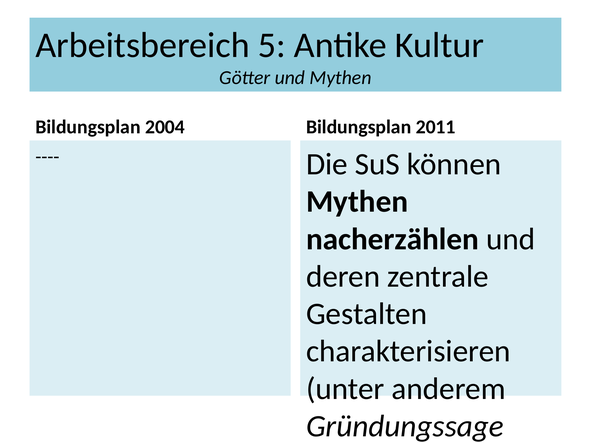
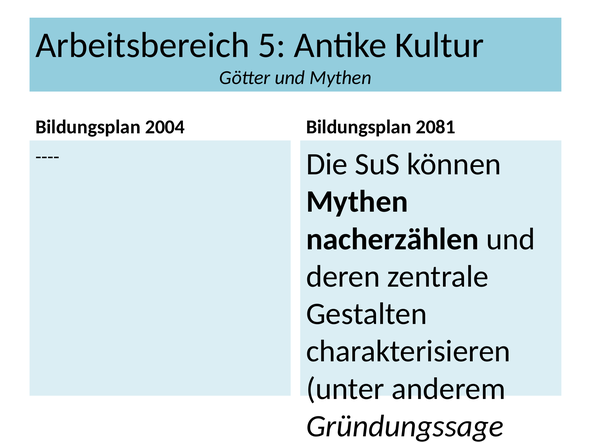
2011: 2011 -> 2081
